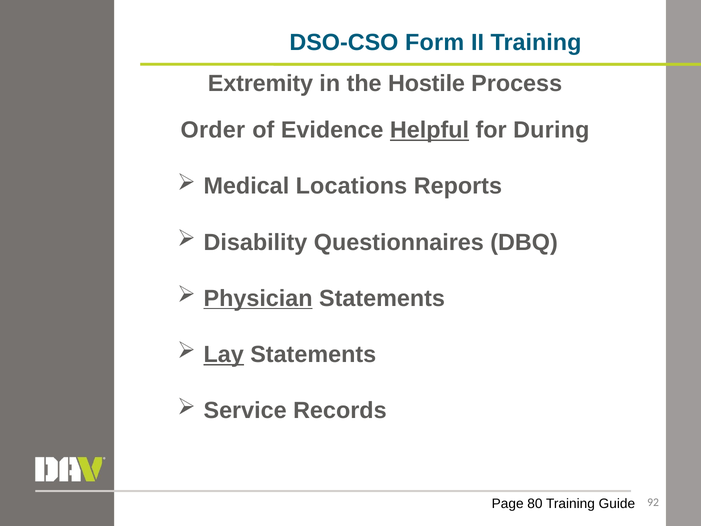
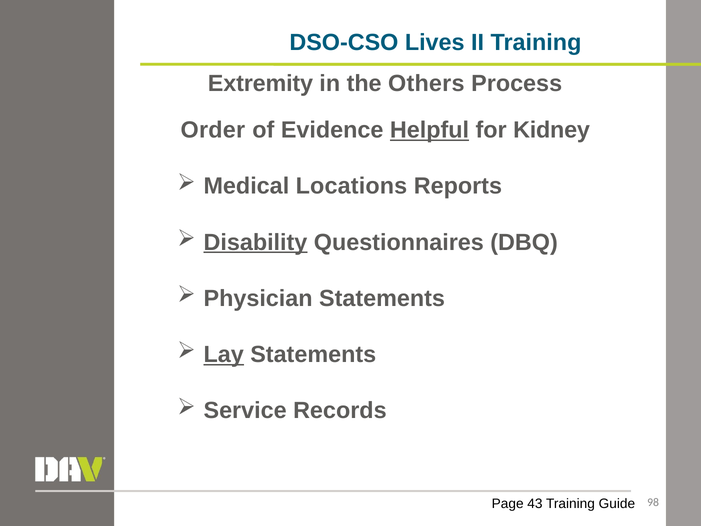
Form: Form -> Lives
Hostile: Hostile -> Others
During: During -> Kidney
Disability underline: none -> present
Physician underline: present -> none
80: 80 -> 43
92: 92 -> 98
